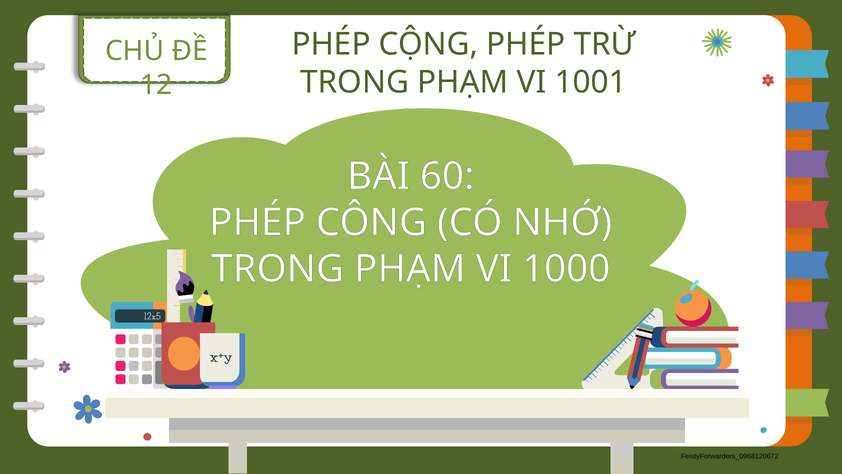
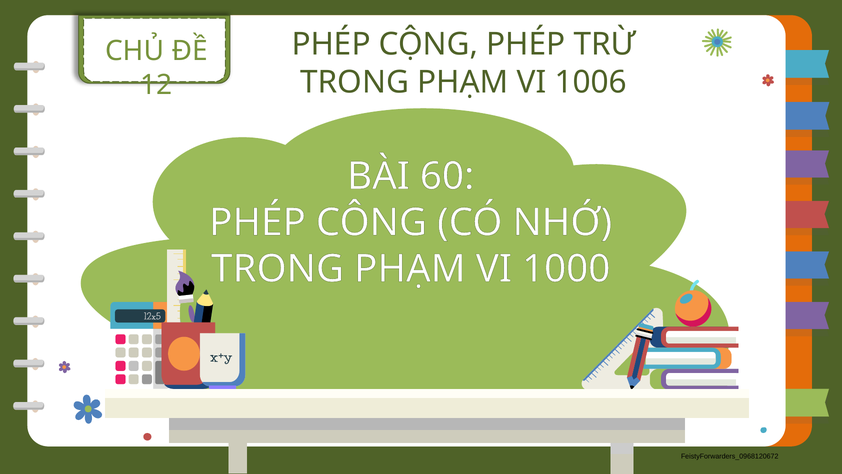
1001: 1001 -> 1006
